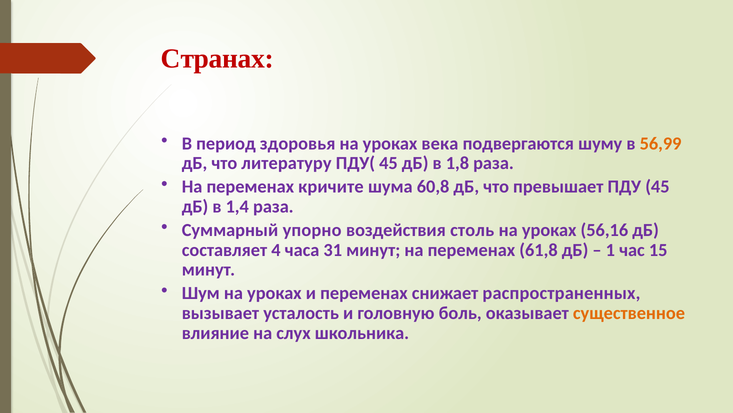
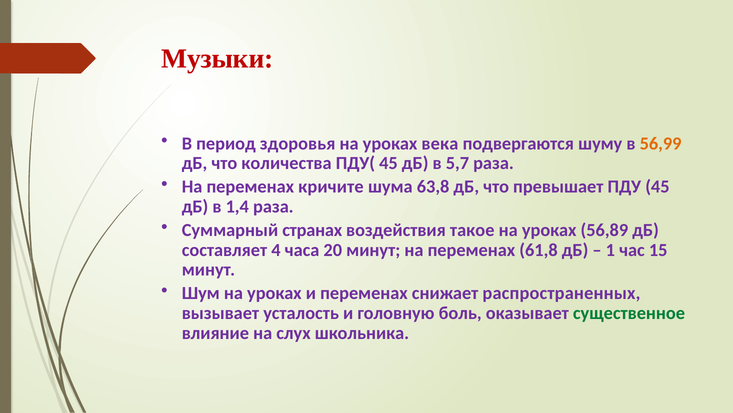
Странах: Странах -> Музыки
литературу: литературу -> количества
1,8: 1,8 -> 5,7
60,8: 60,8 -> 63,8
упорно: упорно -> странах
столь: столь -> такое
56,16: 56,16 -> 56,89
31: 31 -> 20
существенное colour: orange -> green
